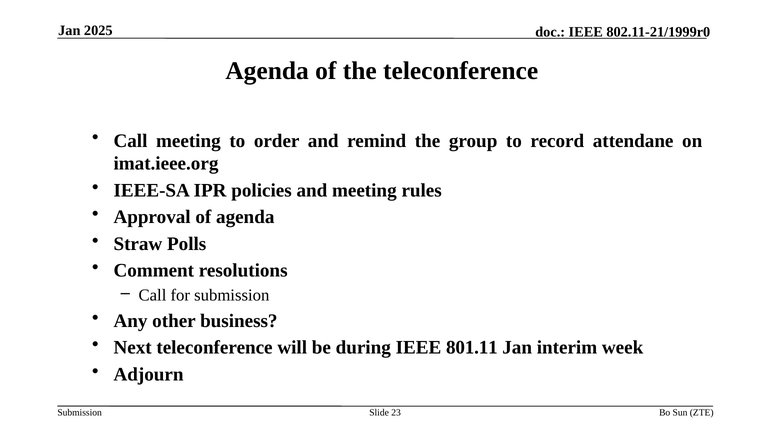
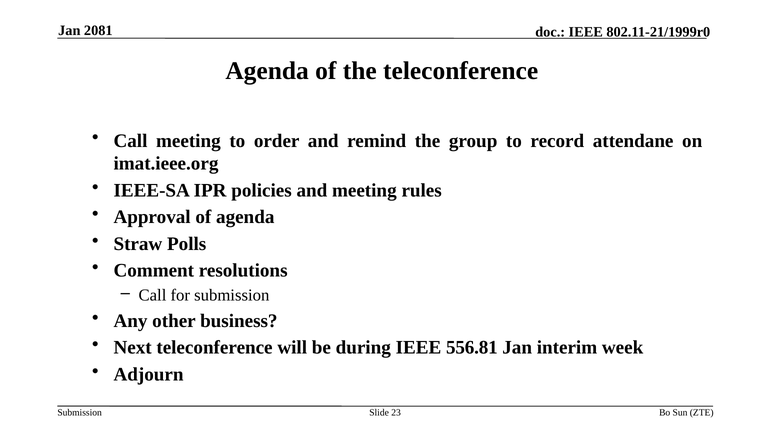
2025: 2025 -> 2081
801.11: 801.11 -> 556.81
